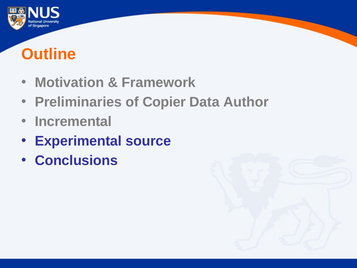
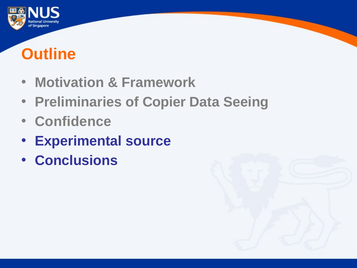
Author: Author -> Seeing
Incremental: Incremental -> Confidence
